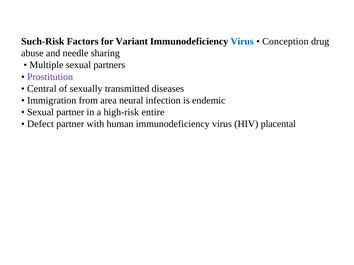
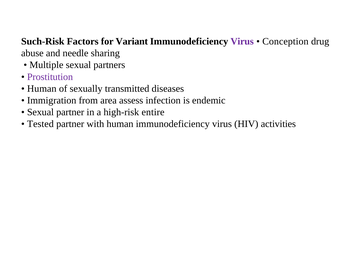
Virus at (242, 42) colour: blue -> purple
Central at (42, 89): Central -> Human
neural: neural -> assess
Defect: Defect -> Tested
placental: placental -> activities
